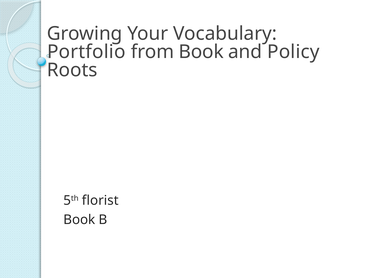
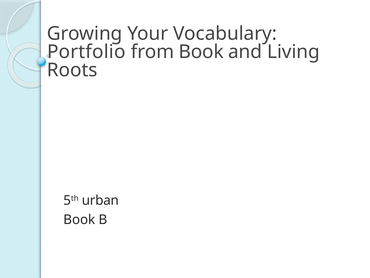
Policy: Policy -> Living
florist: florist -> urban
